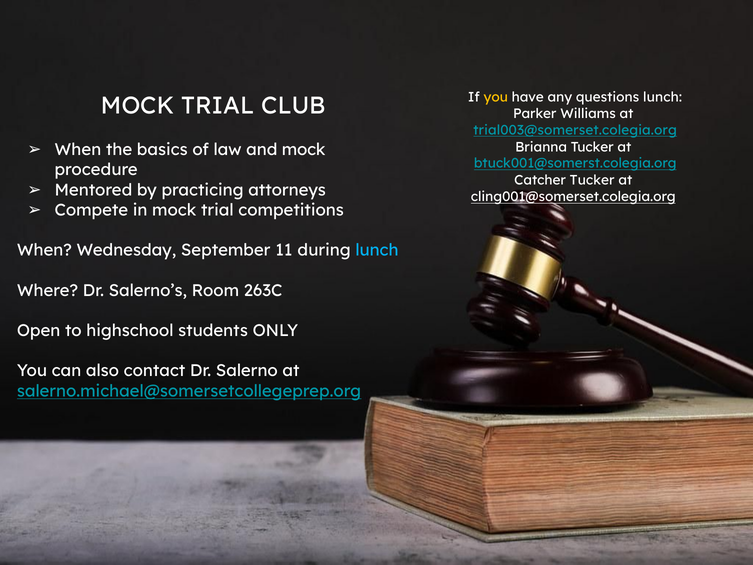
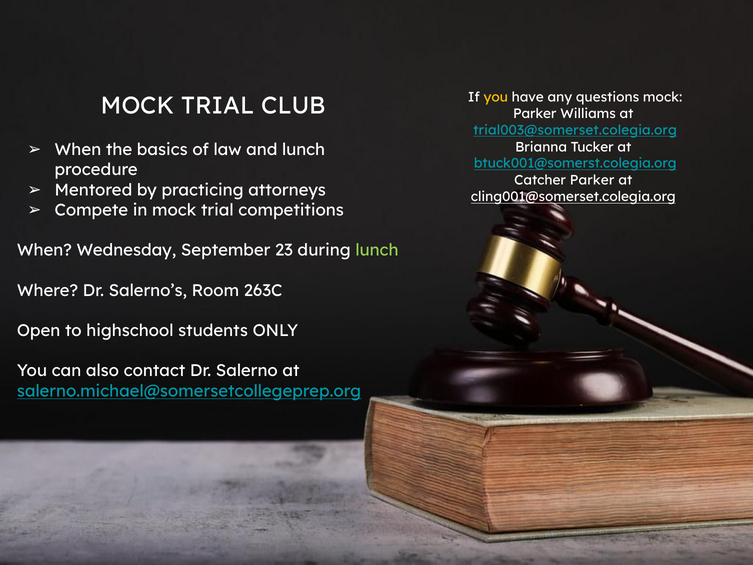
questions lunch: lunch -> mock
and mock: mock -> lunch
Catcher Tucker: Tucker -> Parker
11: 11 -> 23
lunch at (377, 250) colour: light blue -> light green
